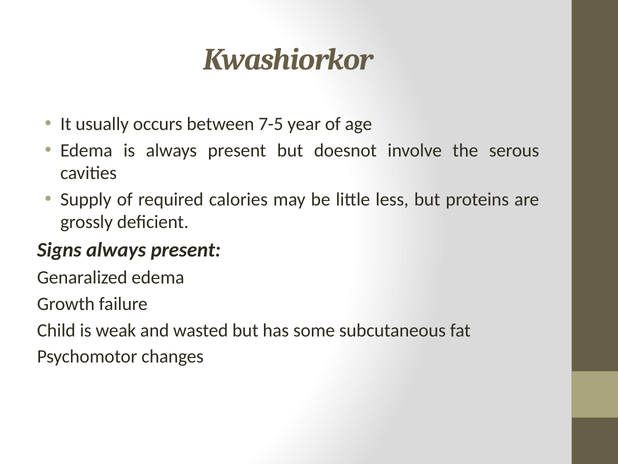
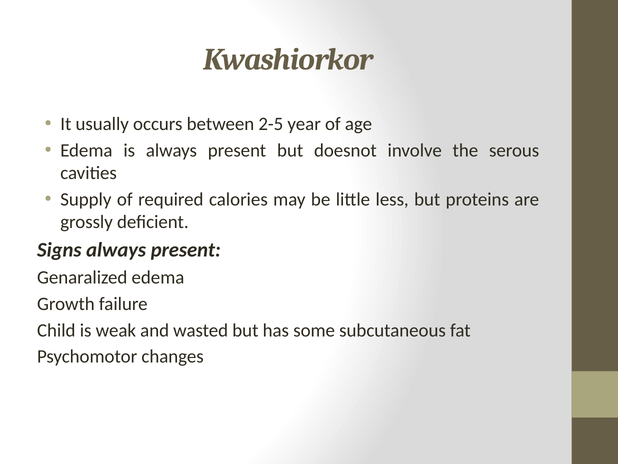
7-5: 7-5 -> 2-5
